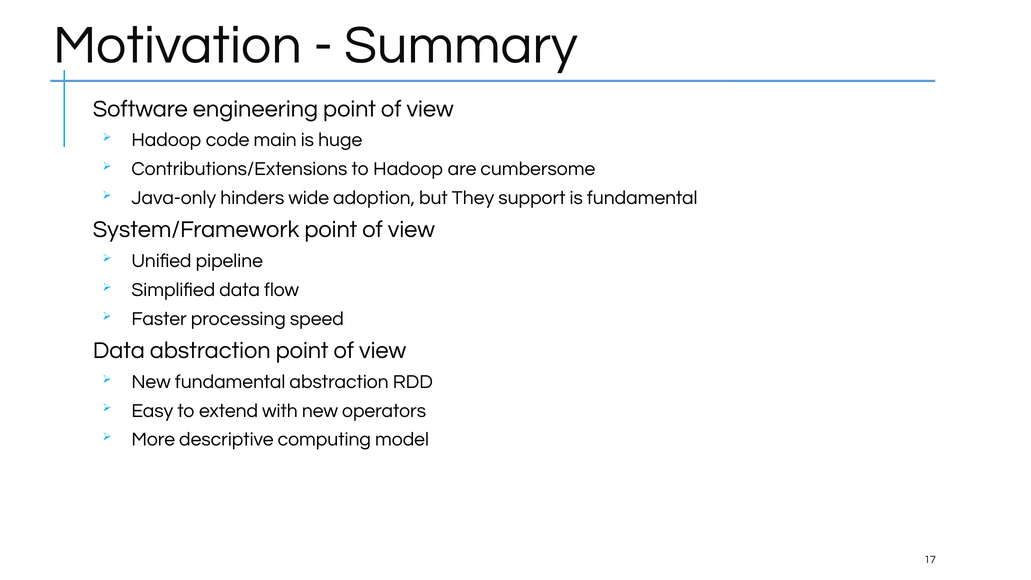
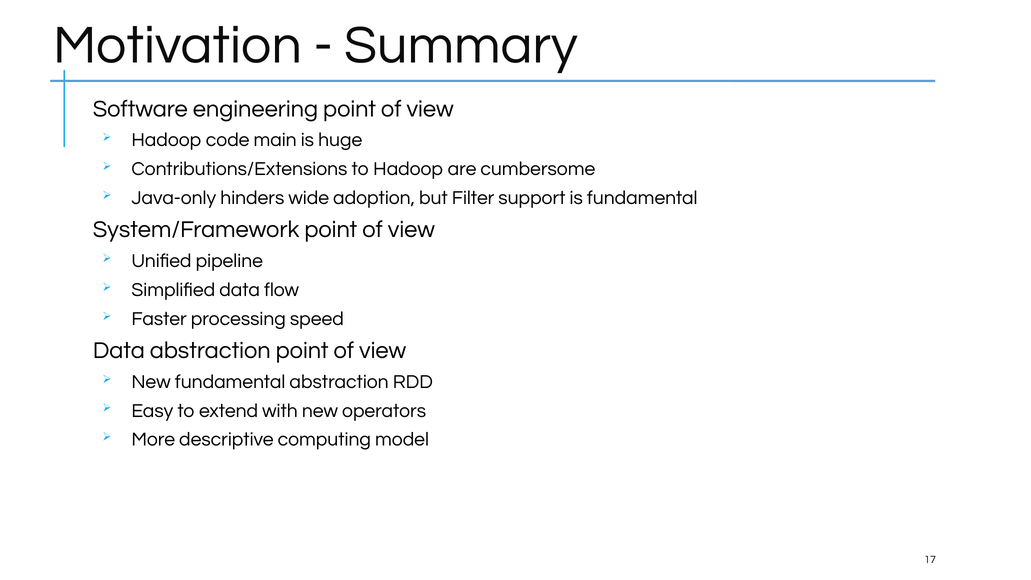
They: They -> Filter
